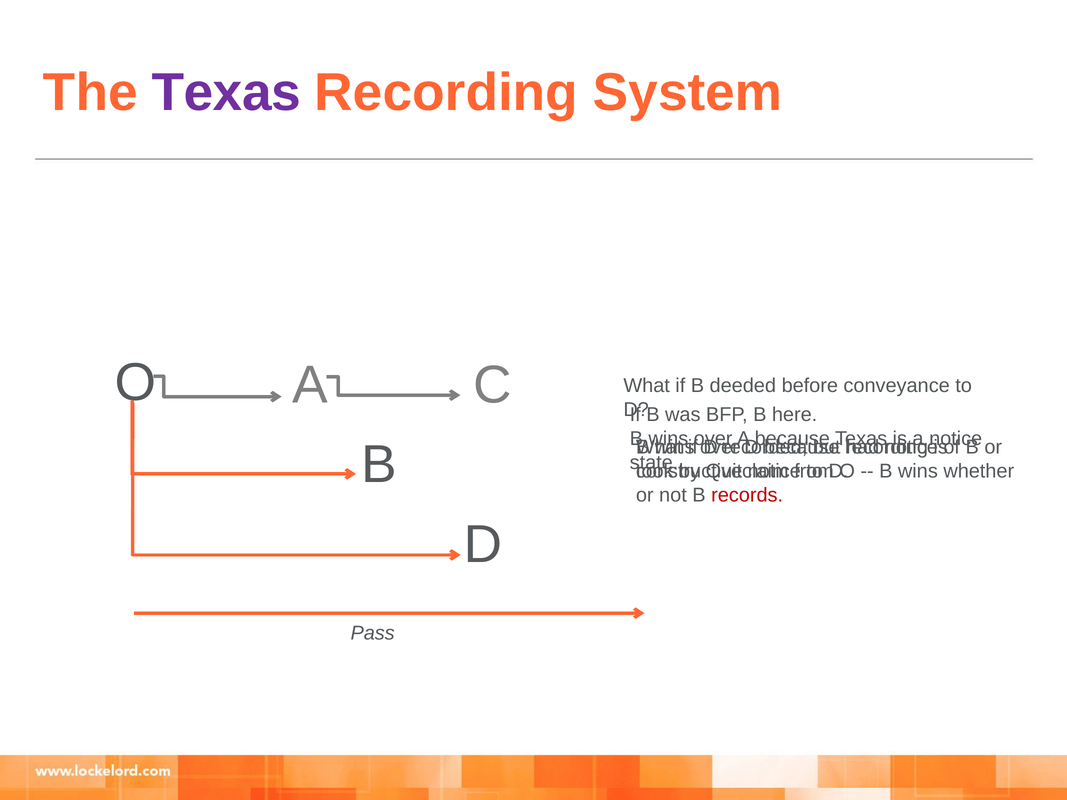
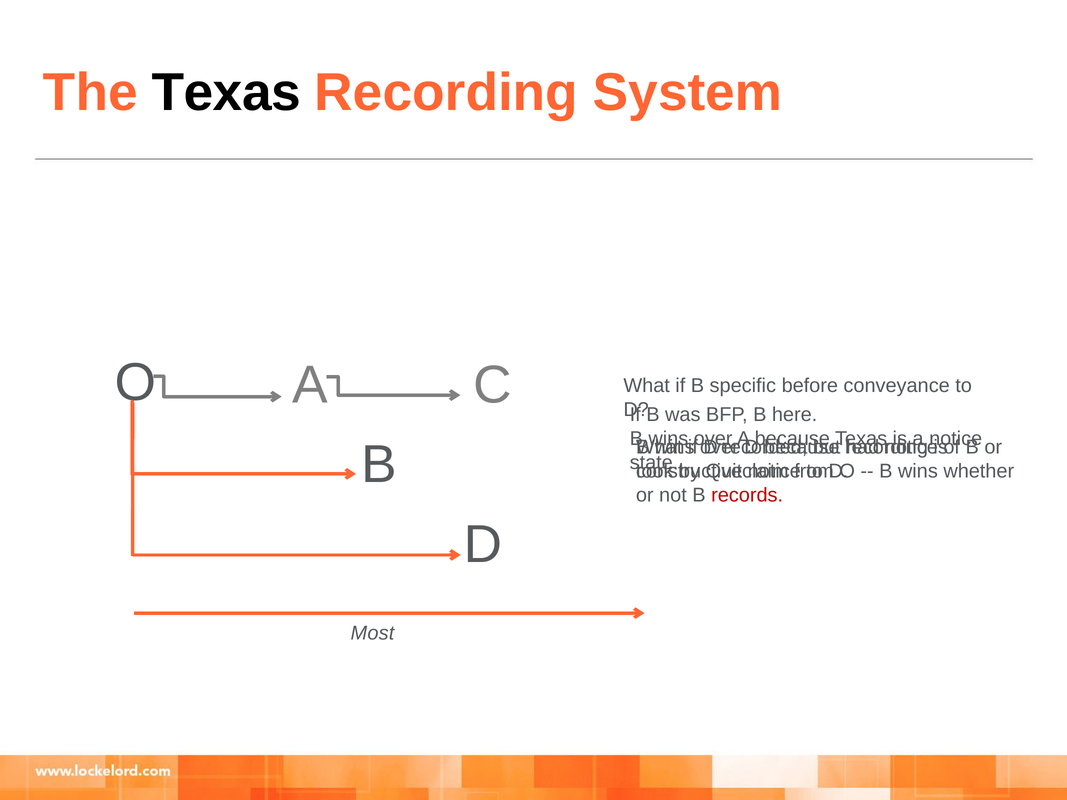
Texas at (226, 93) colour: purple -> black
deeded: deeded -> specific
Pass: Pass -> Most
